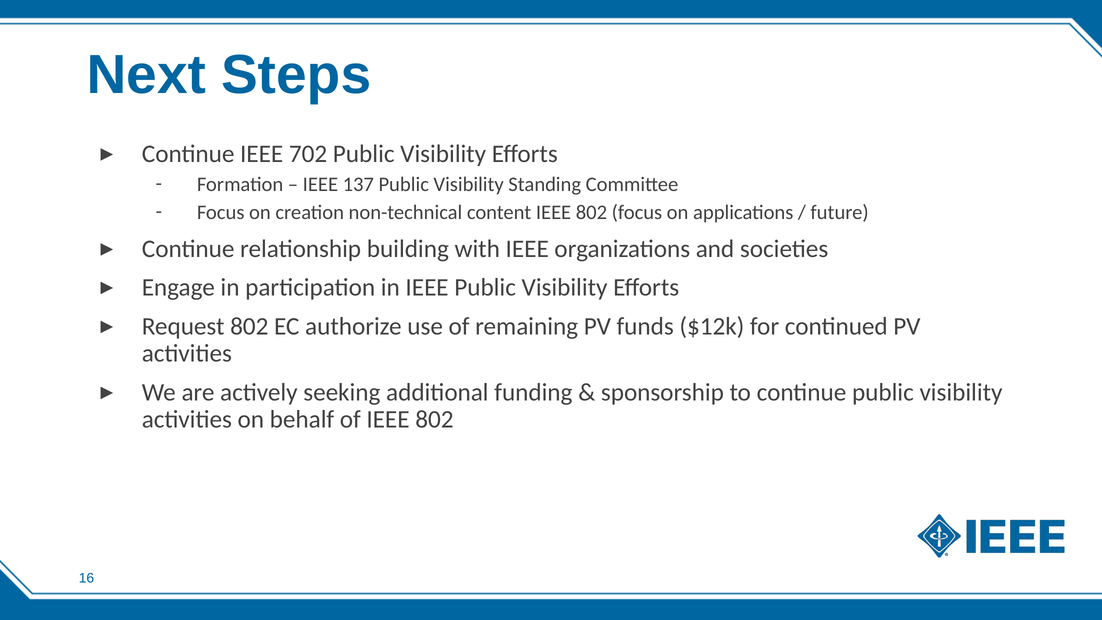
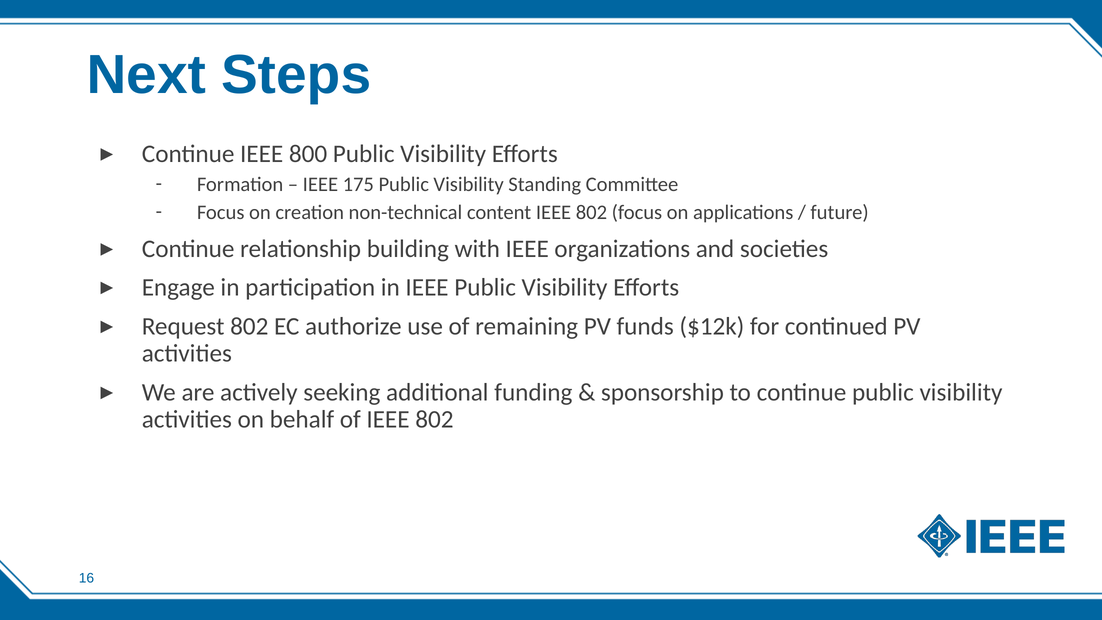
702: 702 -> 800
137: 137 -> 175
